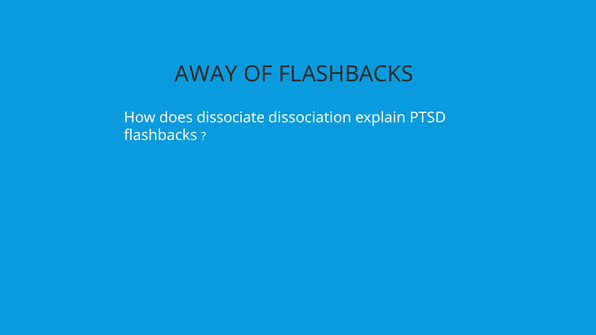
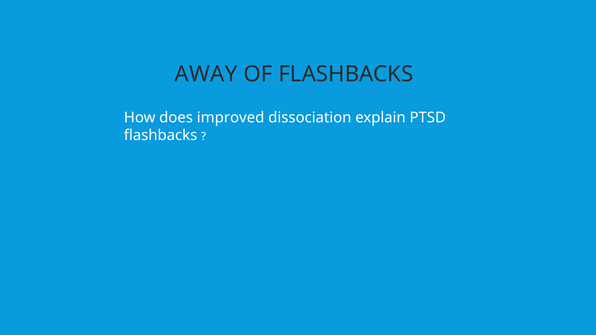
dissociate: dissociate -> improved
